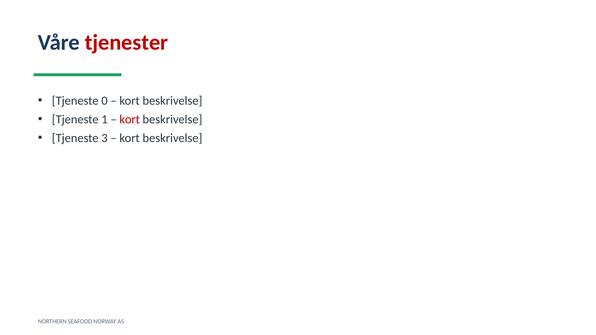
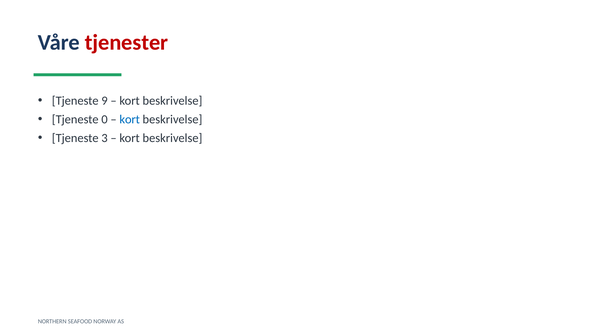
0: 0 -> 9
1: 1 -> 0
kort at (130, 120) colour: red -> blue
